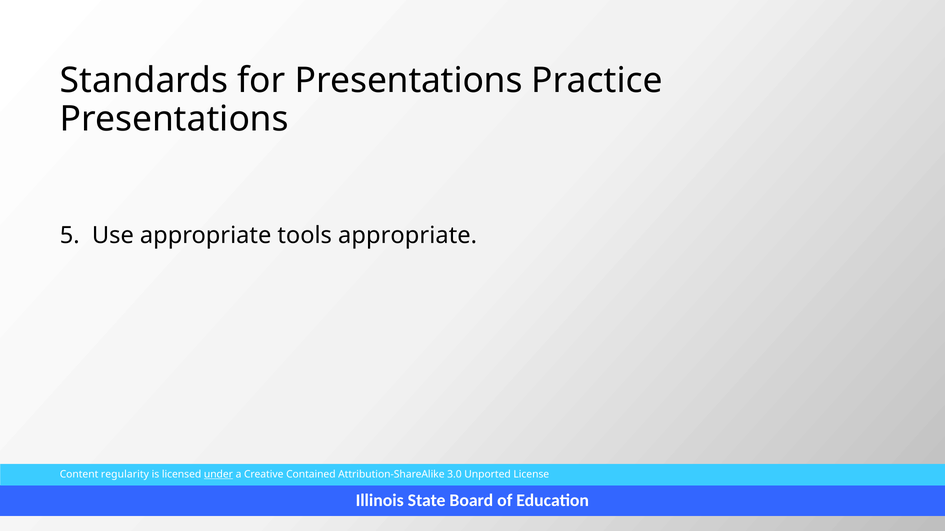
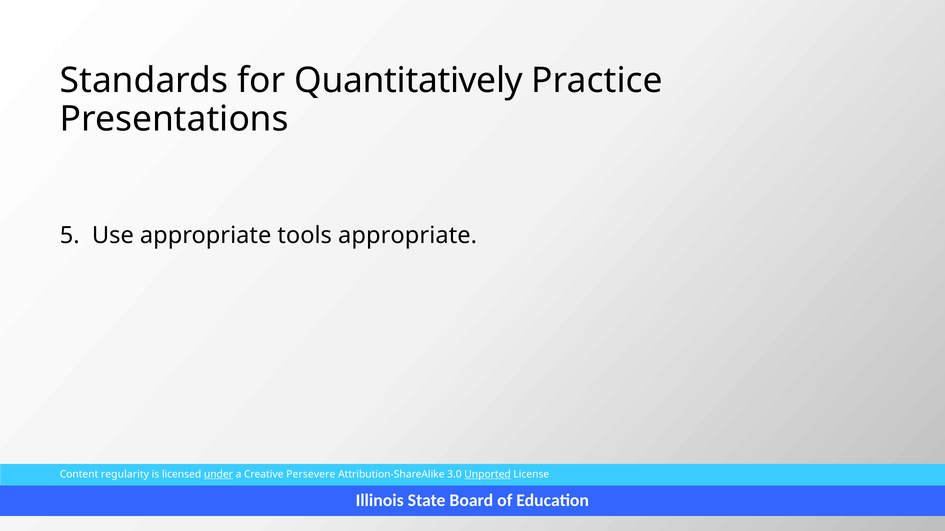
for Presentations: Presentations -> Quantitatively
Contained: Contained -> Persevere
Unported underline: none -> present
